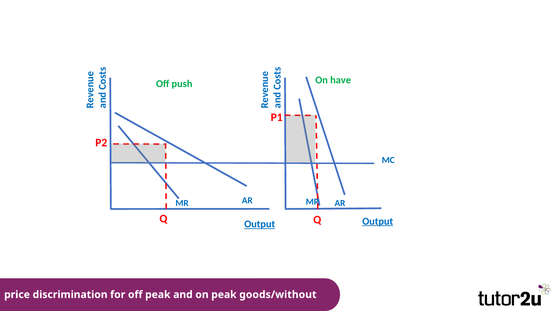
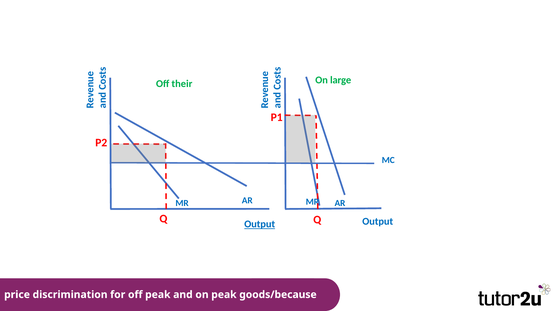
push: push -> their
have: have -> large
Output at (378, 221) underline: present -> none
goods/without: goods/without -> goods/because
